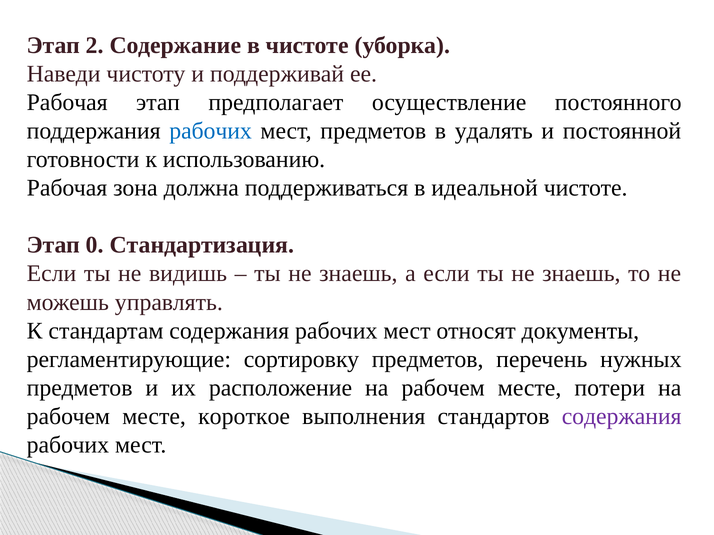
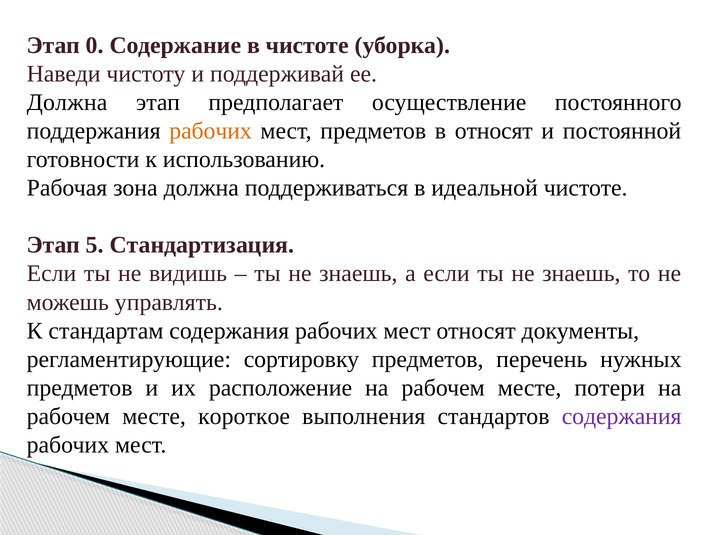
2: 2 -> 0
Рабочая at (67, 103): Рабочая -> Должна
рабочих at (211, 131) colour: blue -> orange
в удалять: удалять -> относят
0: 0 -> 5
